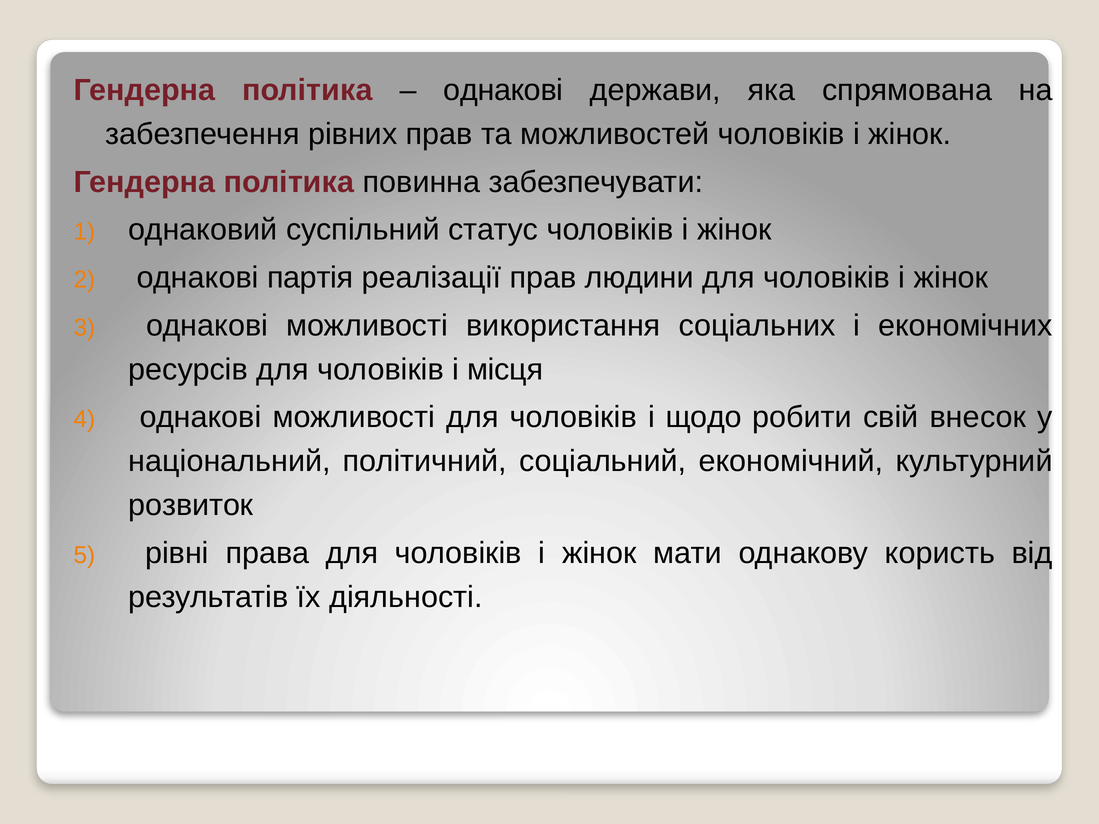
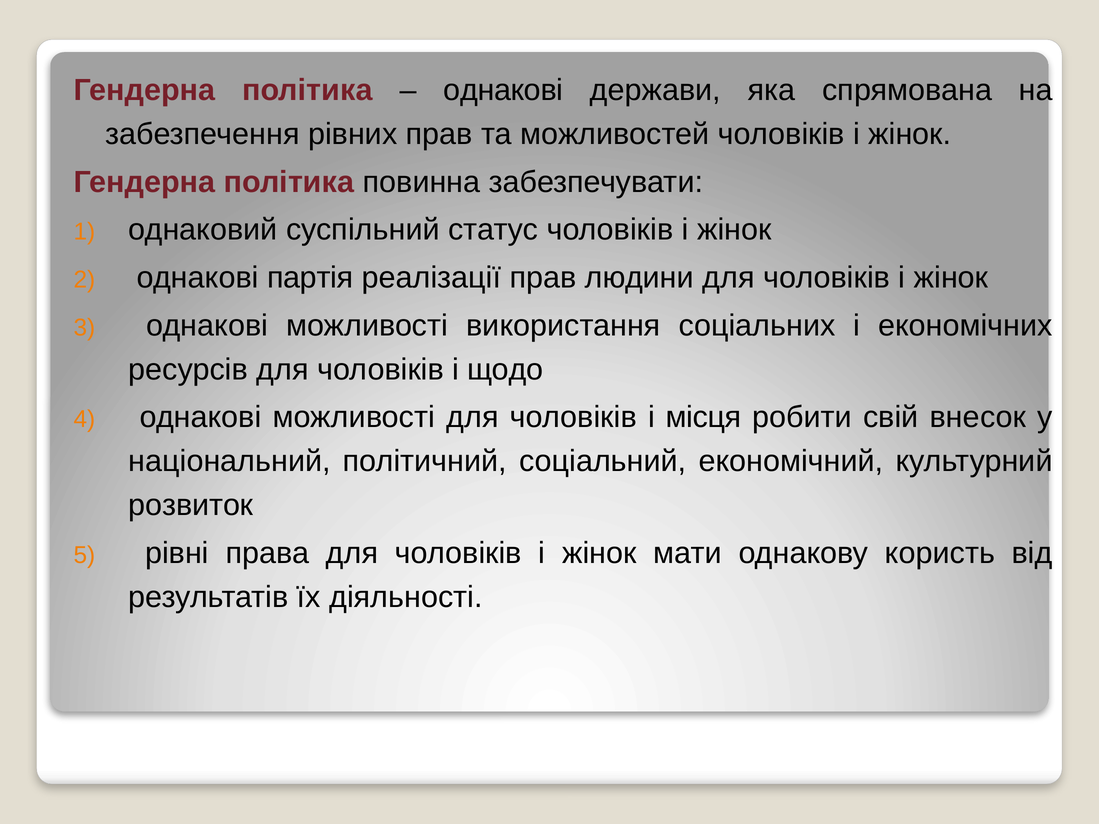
місця: місця -> щодо
щодо: щодо -> місця
